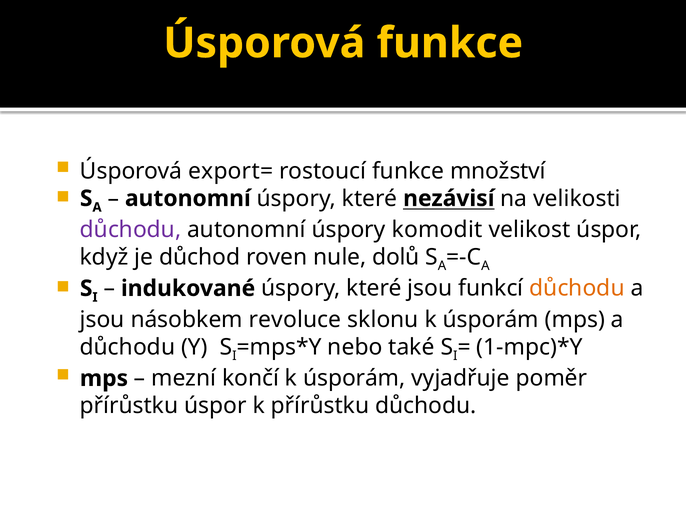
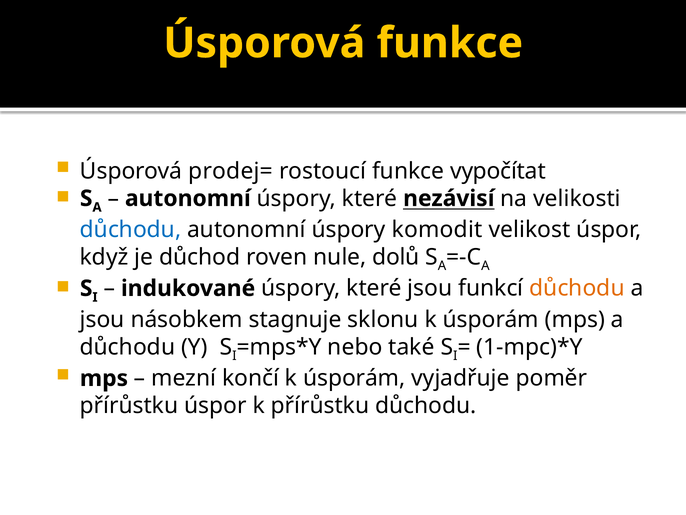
export=: export= -> prodej=
množství: množství -> vypočítat
důchodu at (131, 229) colour: purple -> blue
revoluce: revoluce -> stagnuje
